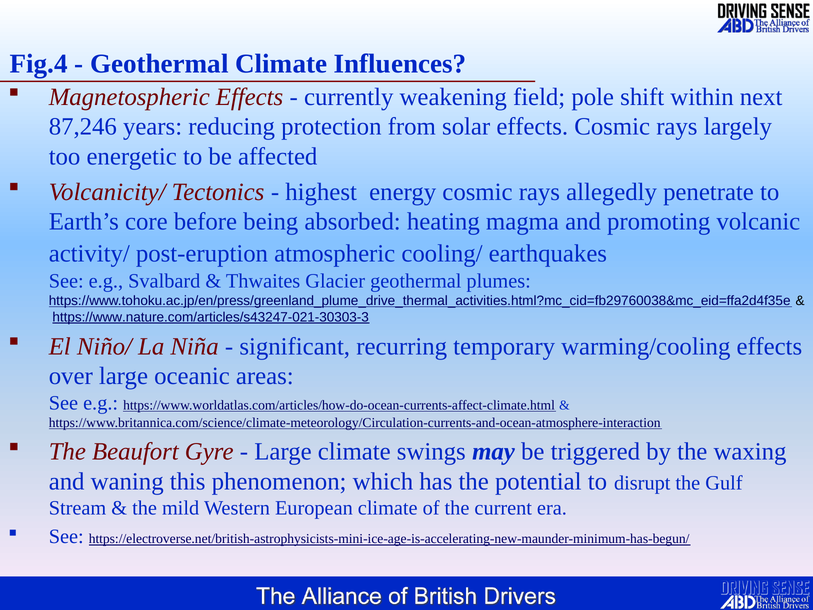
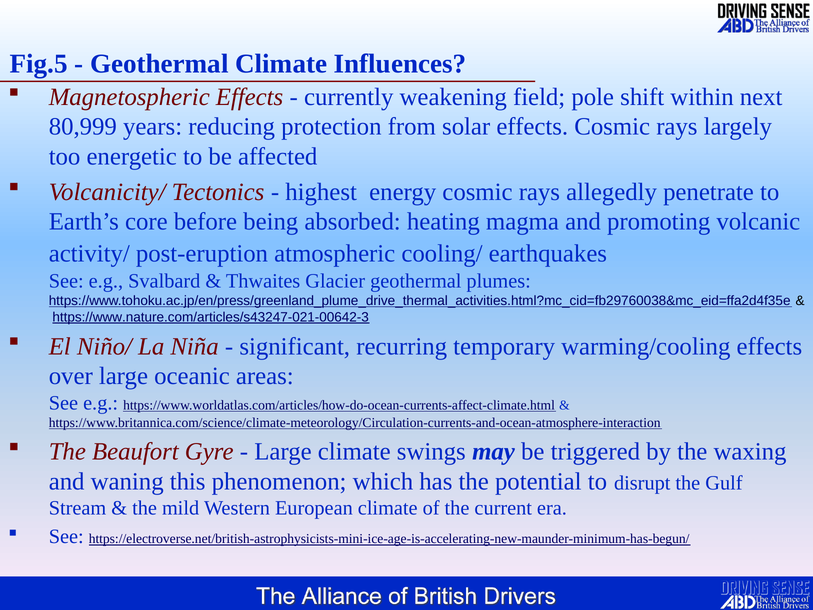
Fig.4: Fig.4 -> Fig.5
87,246: 87,246 -> 80,999
https://www.nature.com/articles/s43247-021-30303-3: https://www.nature.com/articles/s43247-021-30303-3 -> https://www.nature.com/articles/s43247-021-00642-3
